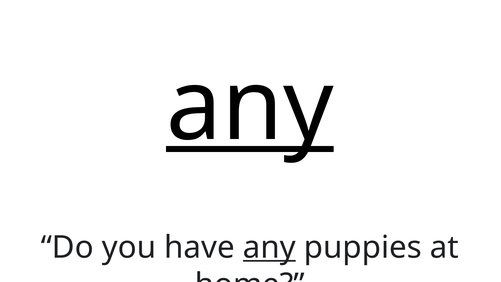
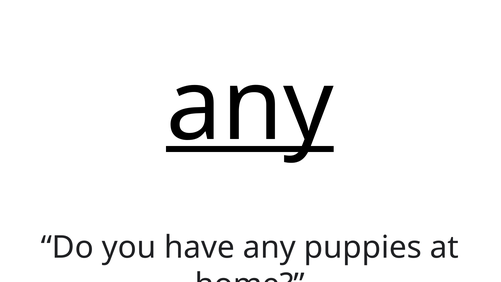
any at (269, 247) underline: present -> none
